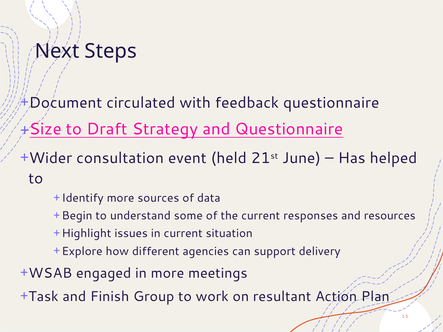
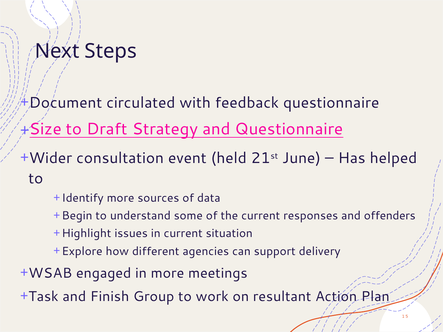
resources: resources -> offenders
